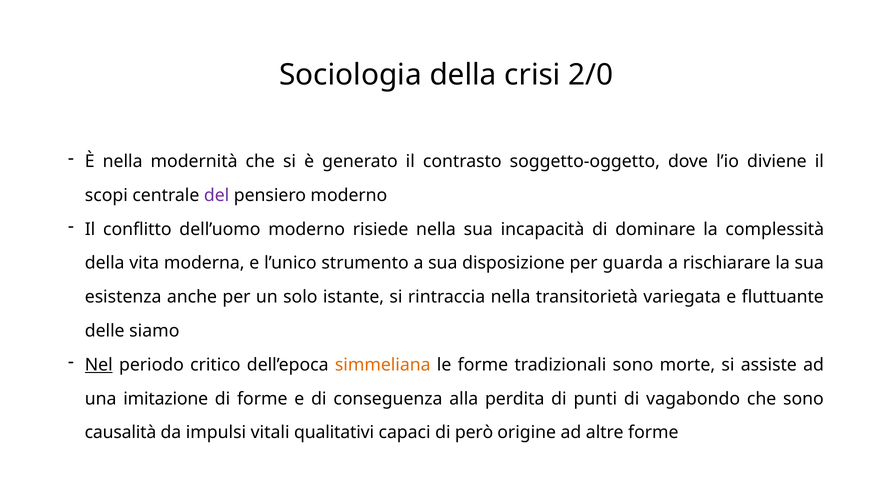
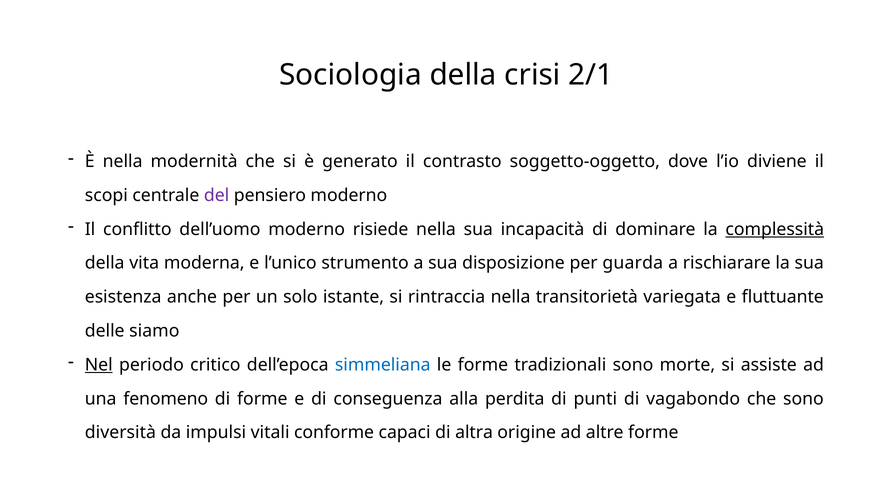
2/0: 2/0 -> 2/1
complessità underline: none -> present
simmeliana colour: orange -> blue
imitazione: imitazione -> fenomeno
causalità: causalità -> diversità
qualitativi: qualitativi -> conforme
però: però -> altra
